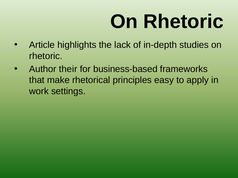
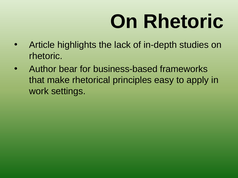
their: their -> bear
